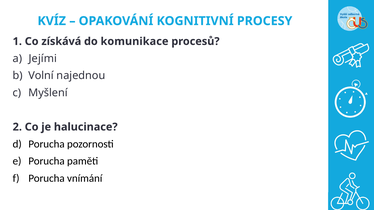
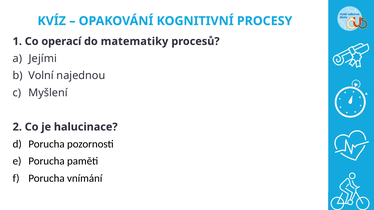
získává: získává -> operací
komunikace: komunikace -> matematiky
